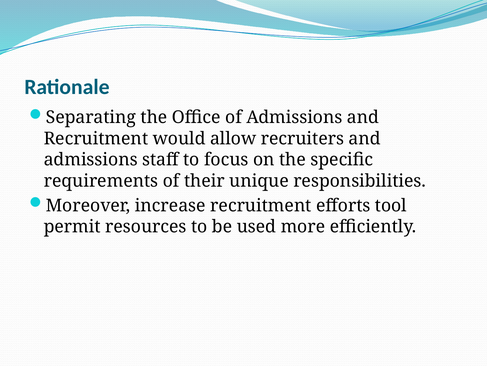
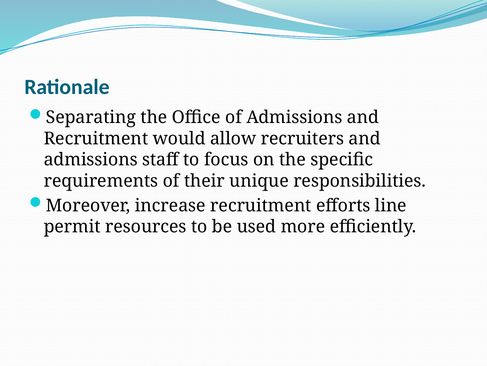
tool: tool -> line
